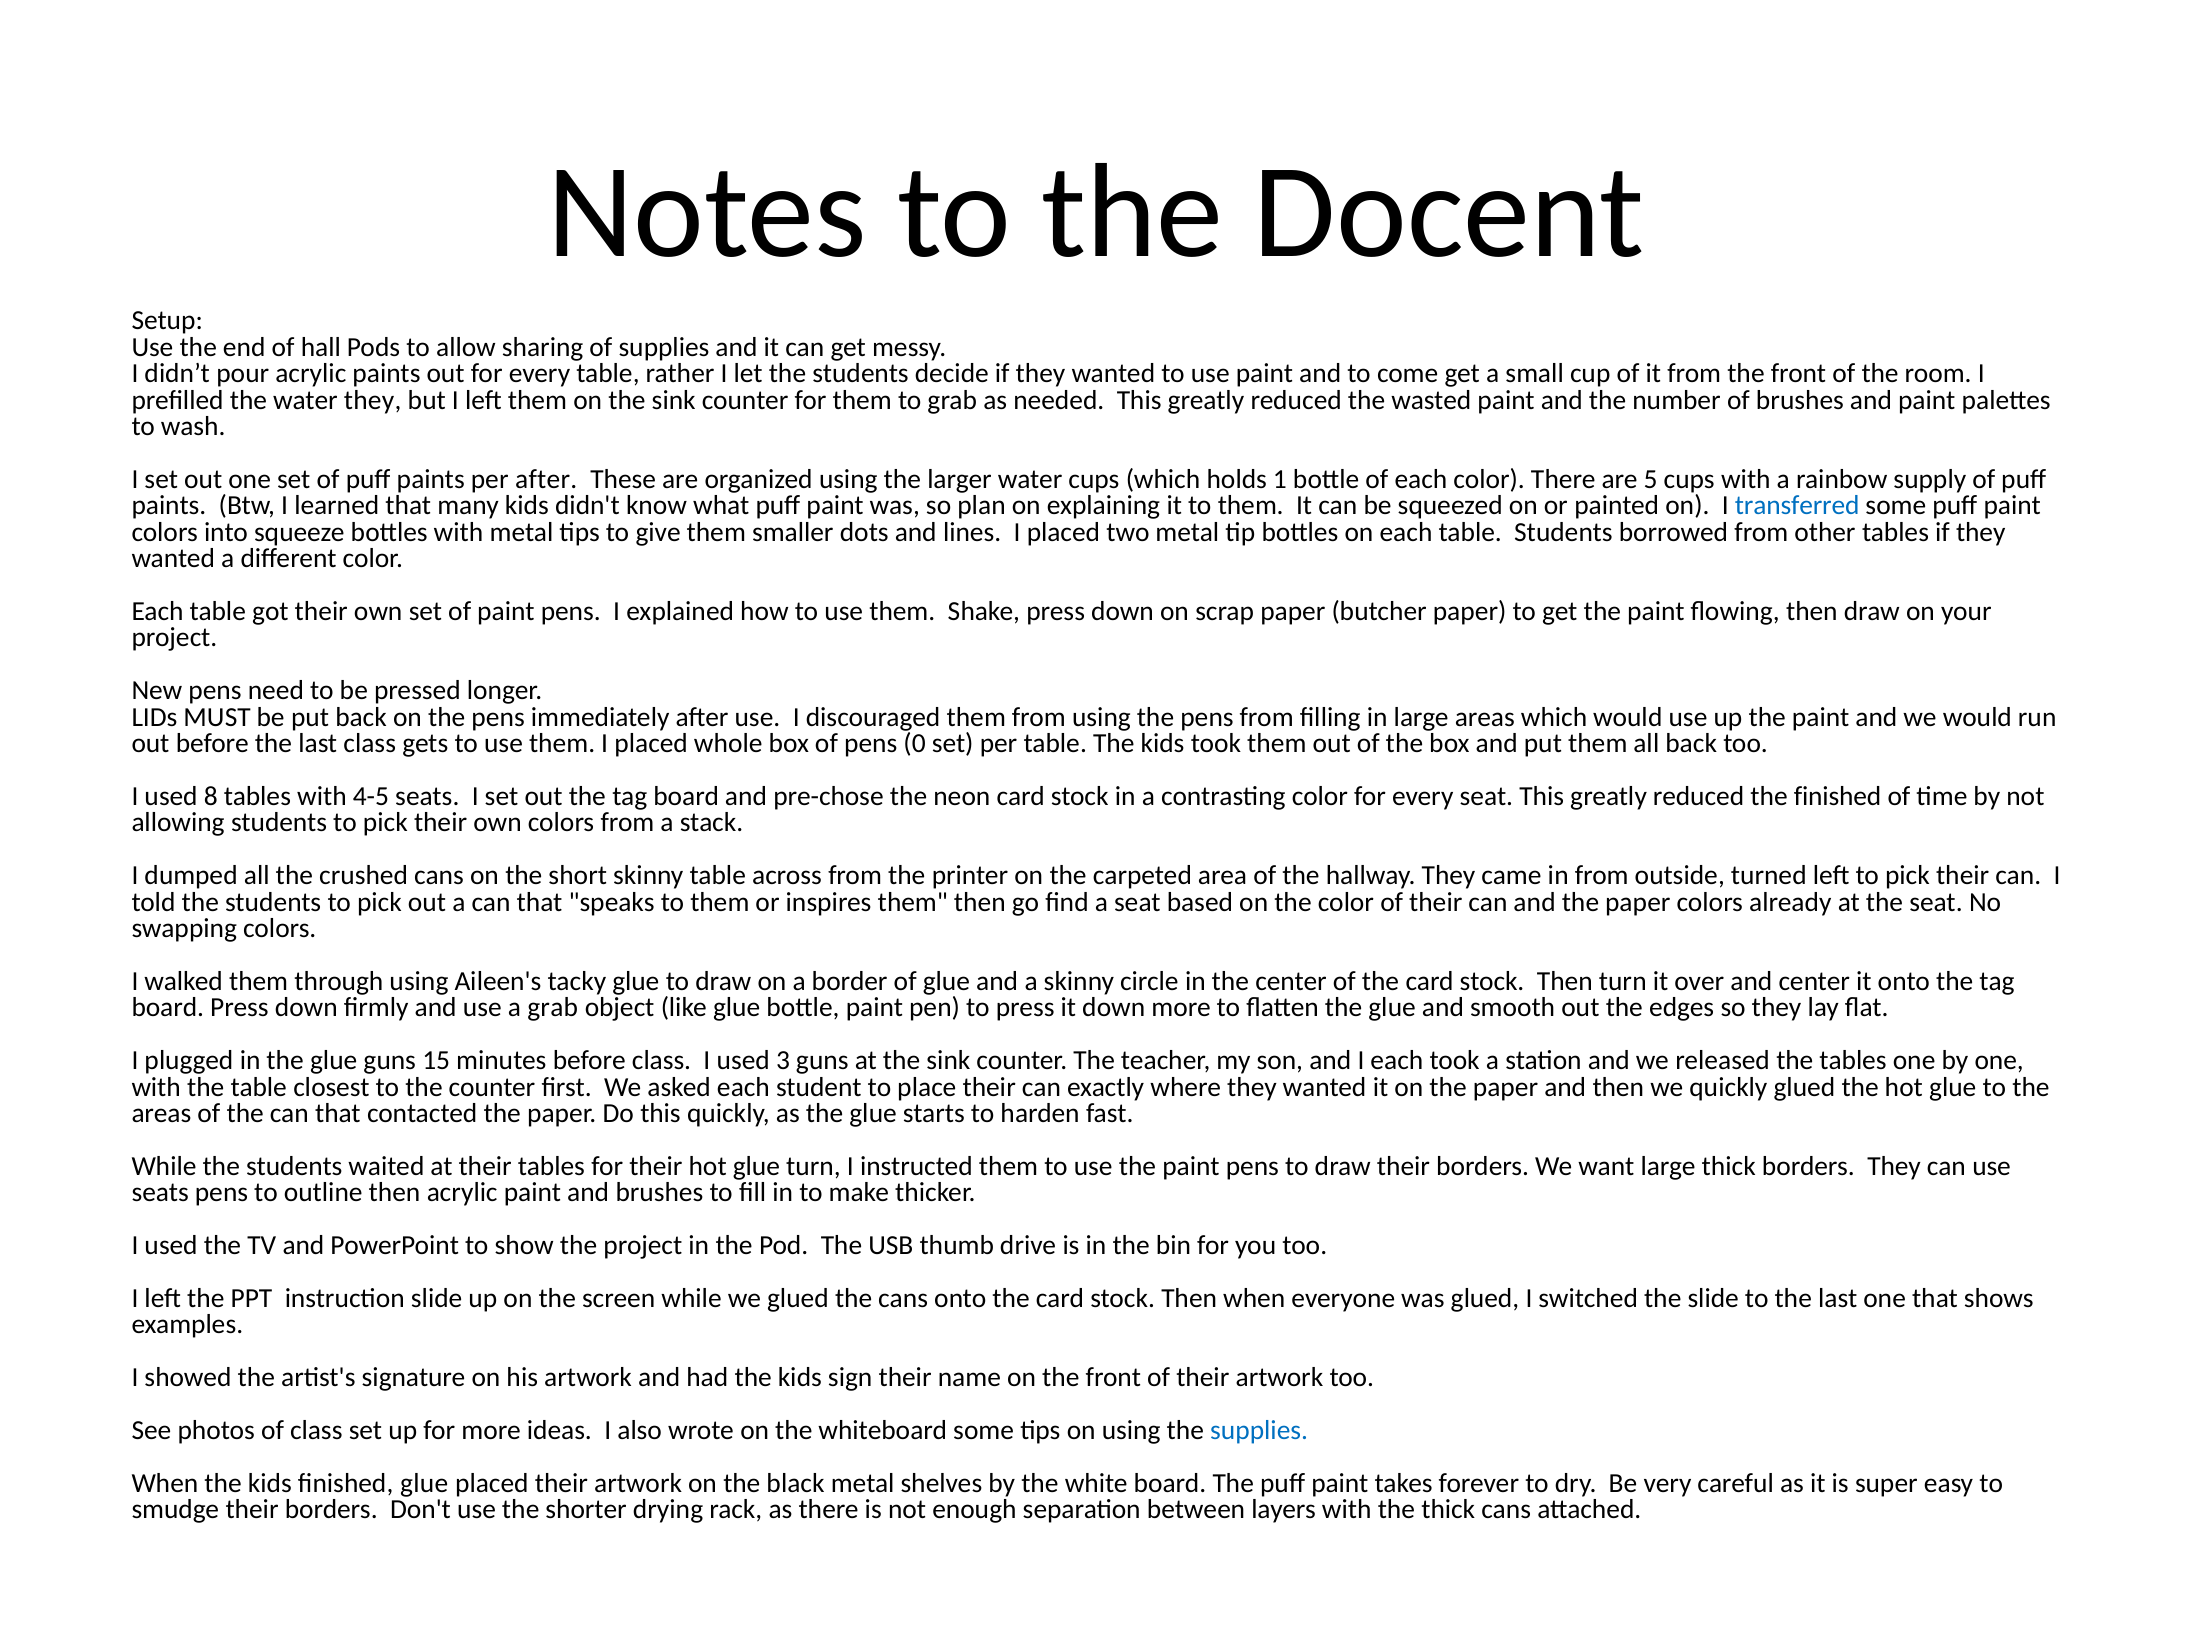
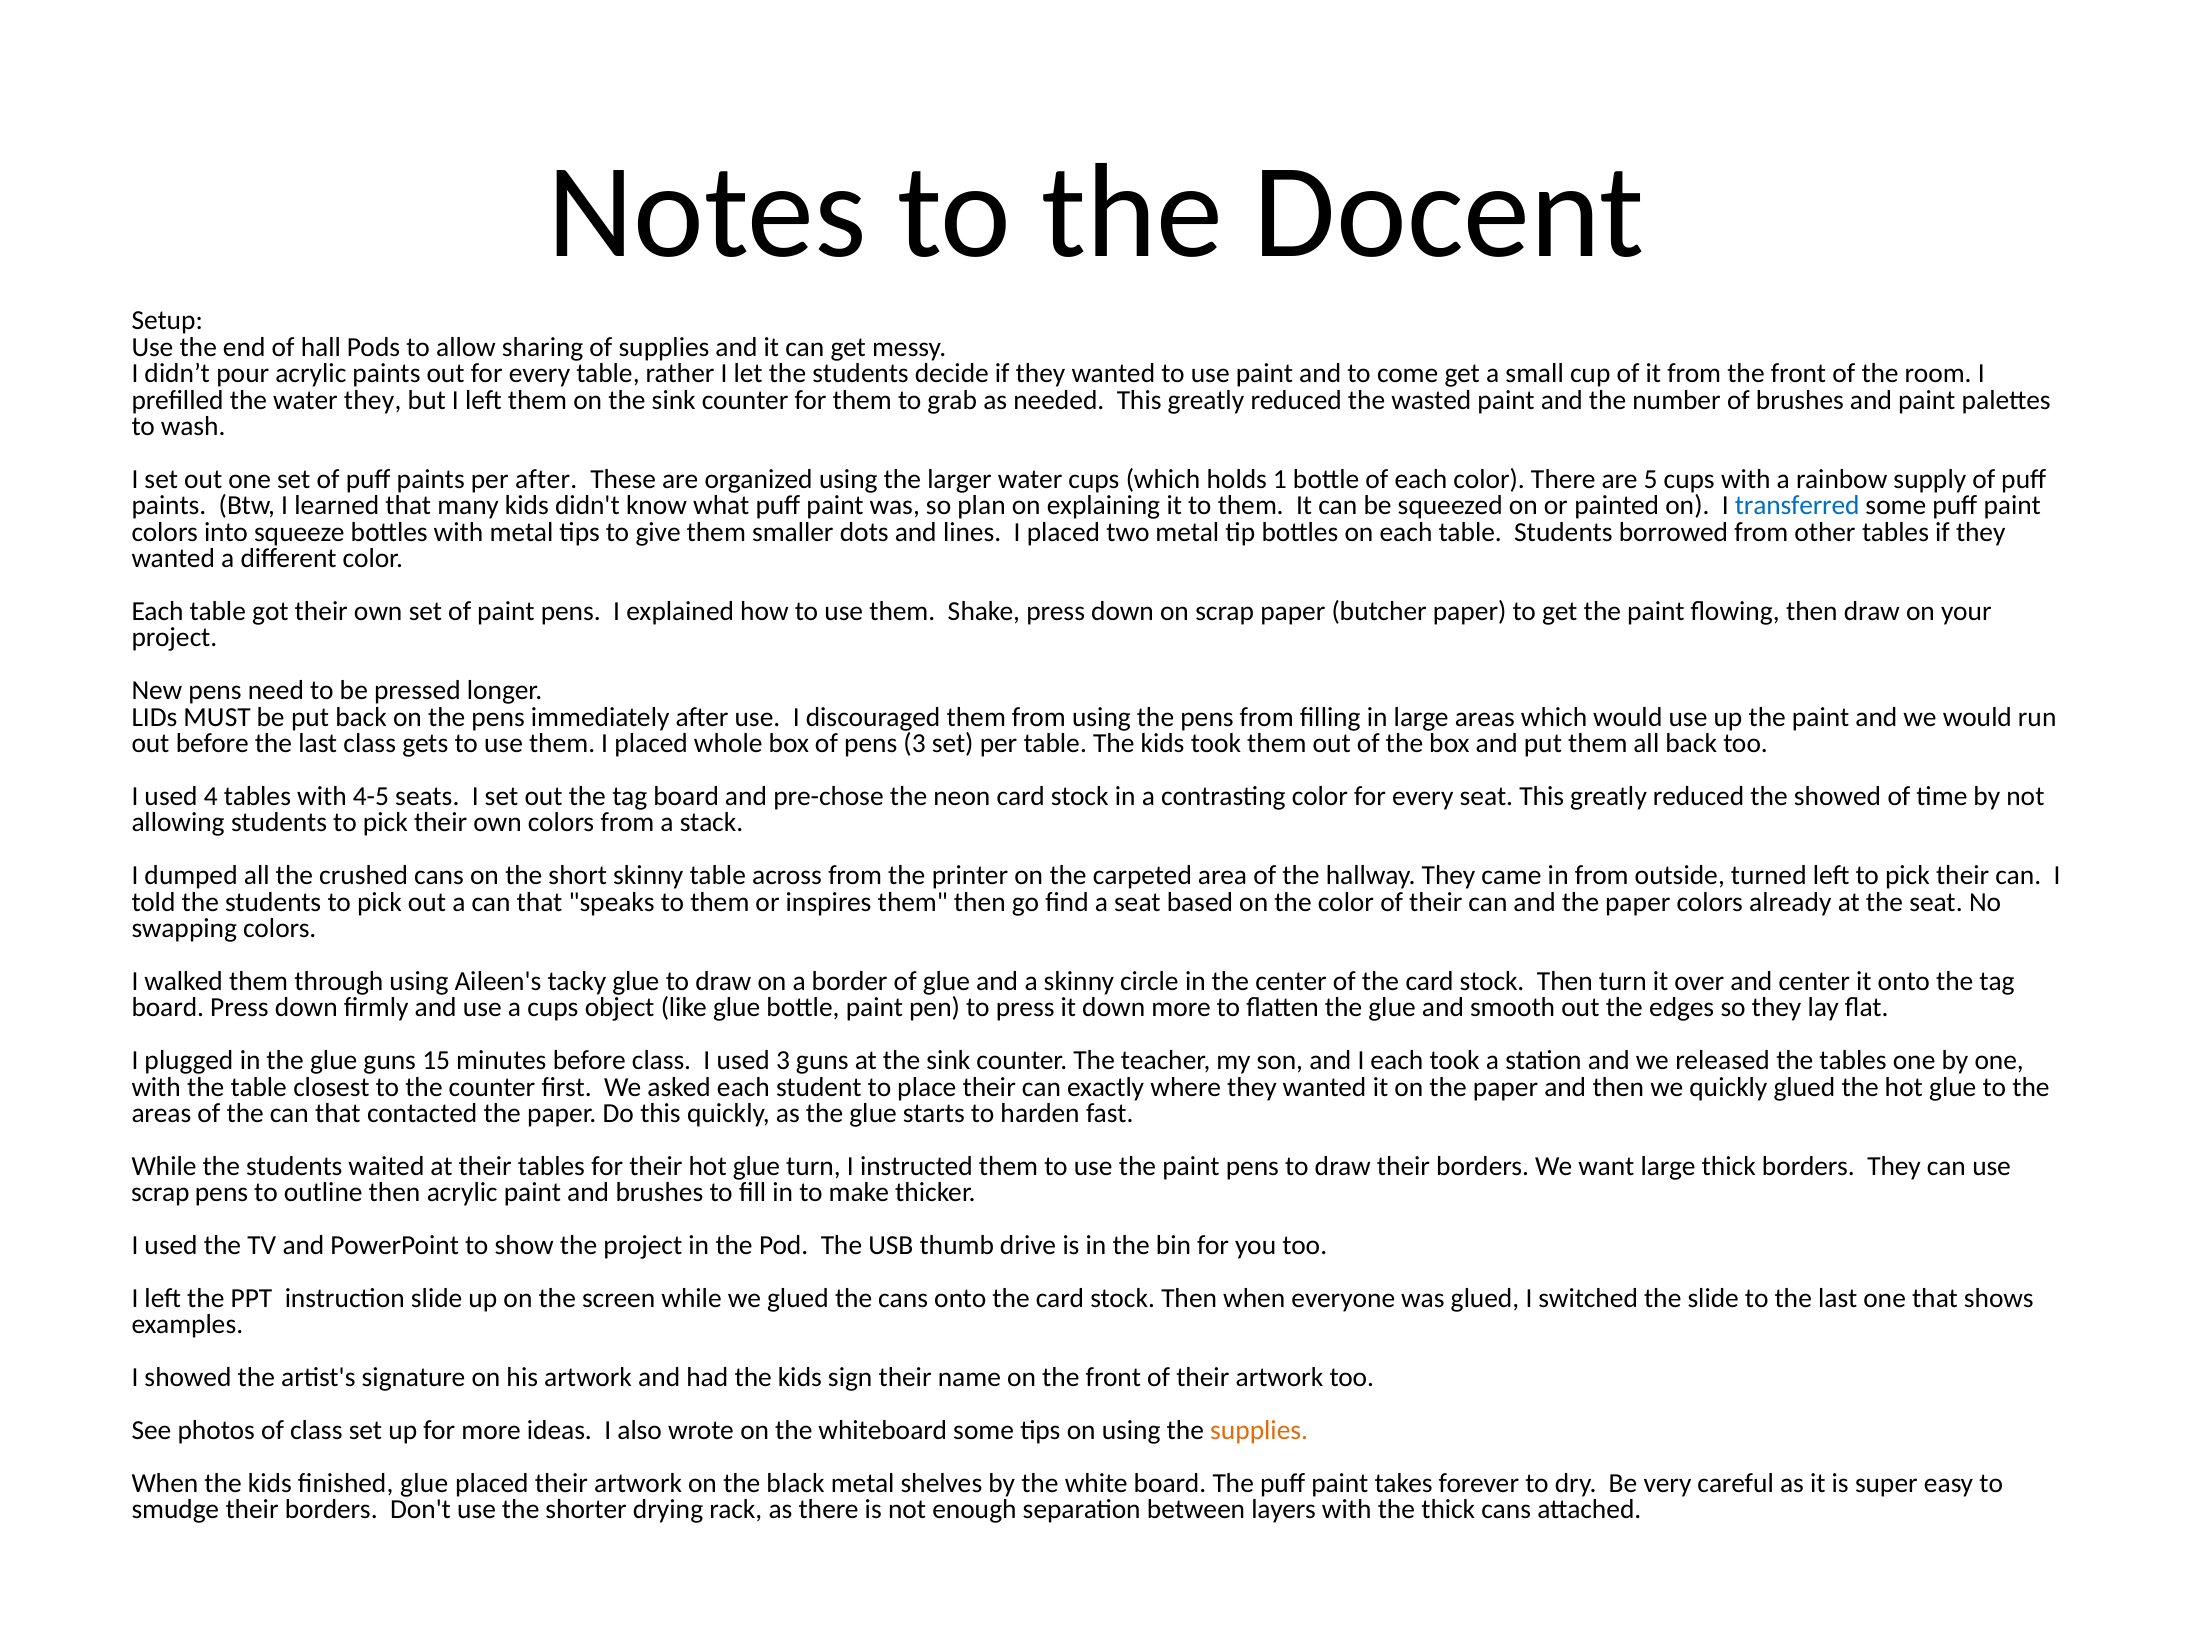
pens 0: 0 -> 3
8: 8 -> 4
the finished: finished -> showed
a grab: grab -> cups
seats at (160, 1193): seats -> scrap
supplies at (1259, 1430) colour: blue -> orange
